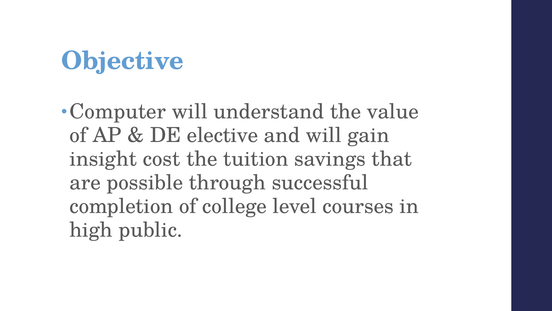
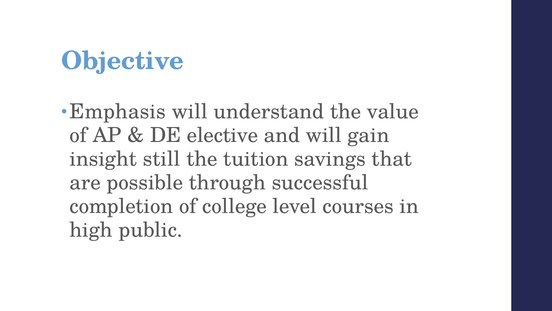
Computer: Computer -> Emphasis
cost: cost -> still
